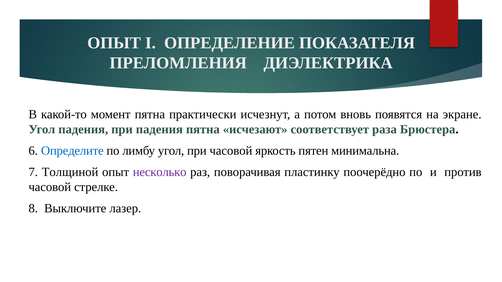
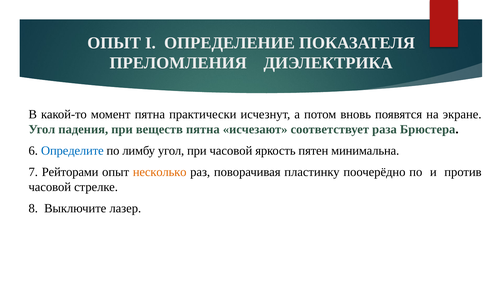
при падения: падения -> веществ
Толщиной: Толщиной -> Рейторами
несколько colour: purple -> orange
